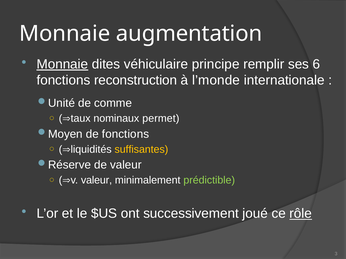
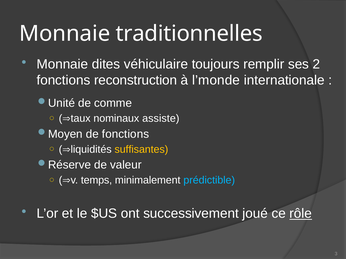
augmentation: augmentation -> traditionnelles
Monnaie at (62, 64) underline: present -> none
principe: principe -> toujours
6: 6 -> 2
permet: permet -> assiste
valeur at (97, 181): valeur -> temps
prédictible colour: light green -> light blue
